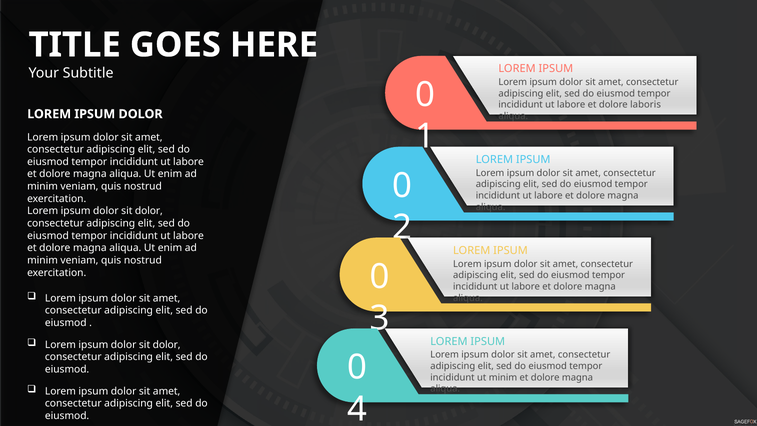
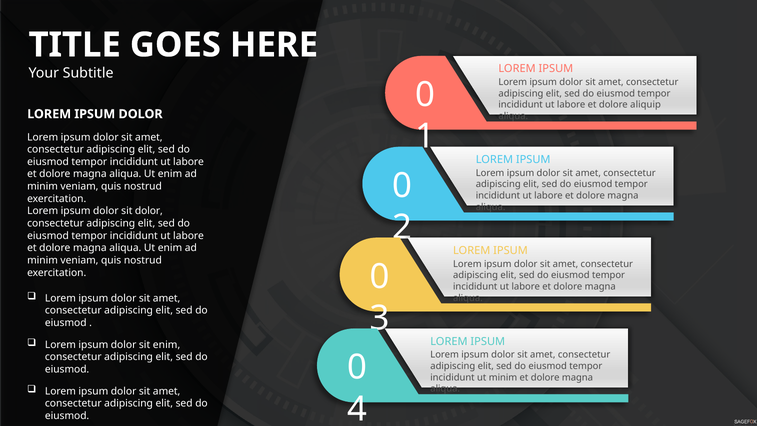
laboris: laboris -> aliquip
dolor at (167, 345): dolor -> enim
